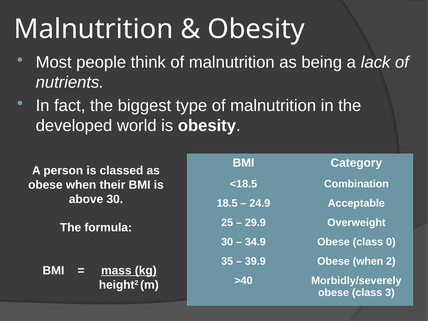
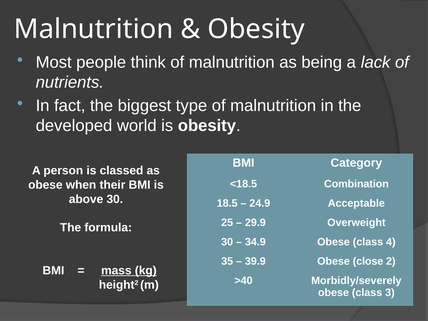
0: 0 -> 4
39.9 Obese when: when -> close
